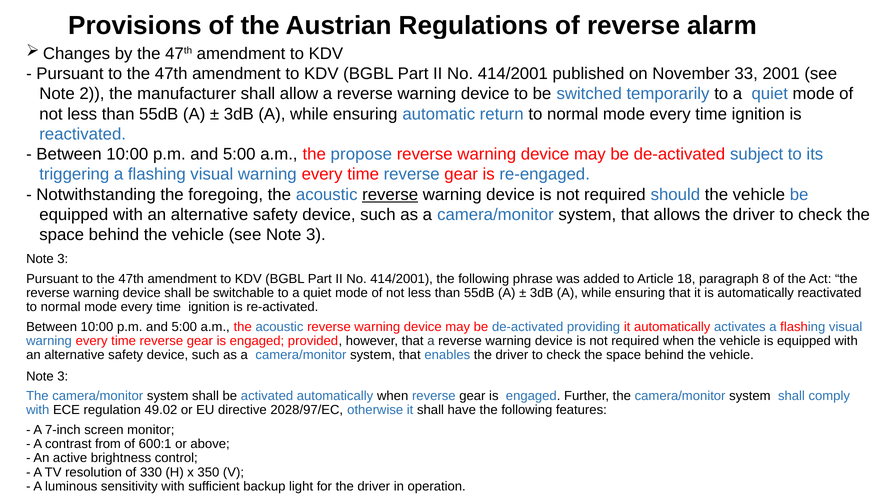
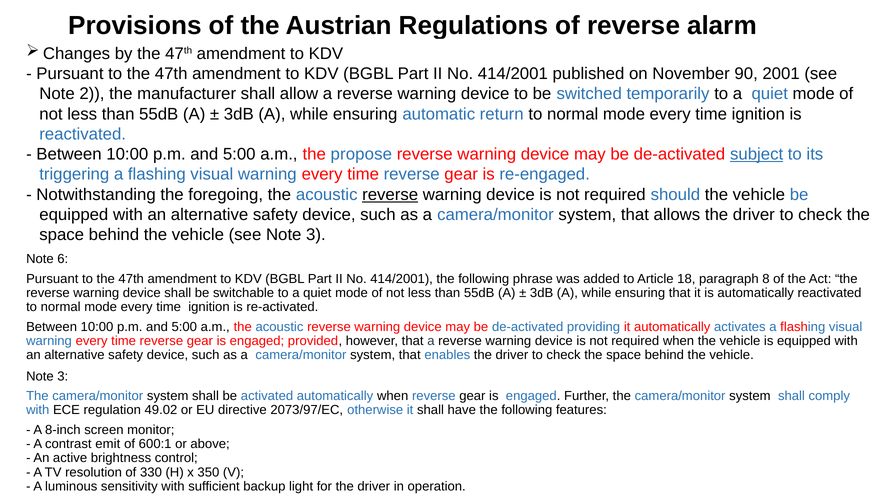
33: 33 -> 90
subject underline: none -> present
3 at (63, 259): 3 -> 6
2028/97/EC: 2028/97/EC -> 2073/97/EC
7-inch: 7-inch -> 8-inch
from: from -> emit
